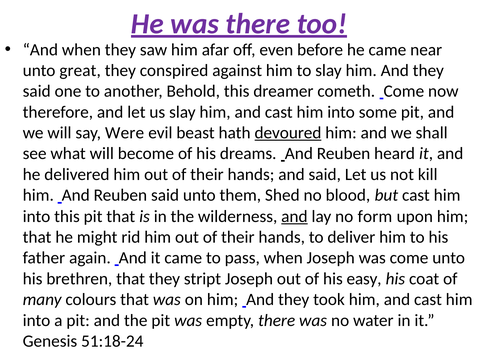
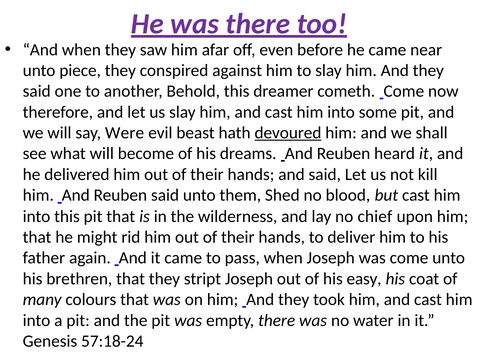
great: great -> piece
and at (294, 217) underline: present -> none
form: form -> chief
51:18-24: 51:18-24 -> 57:18-24
